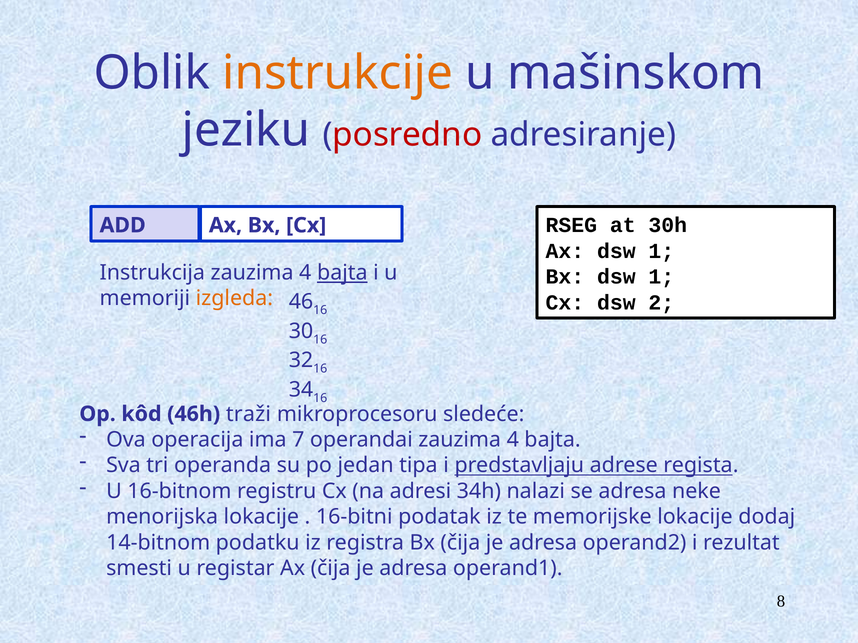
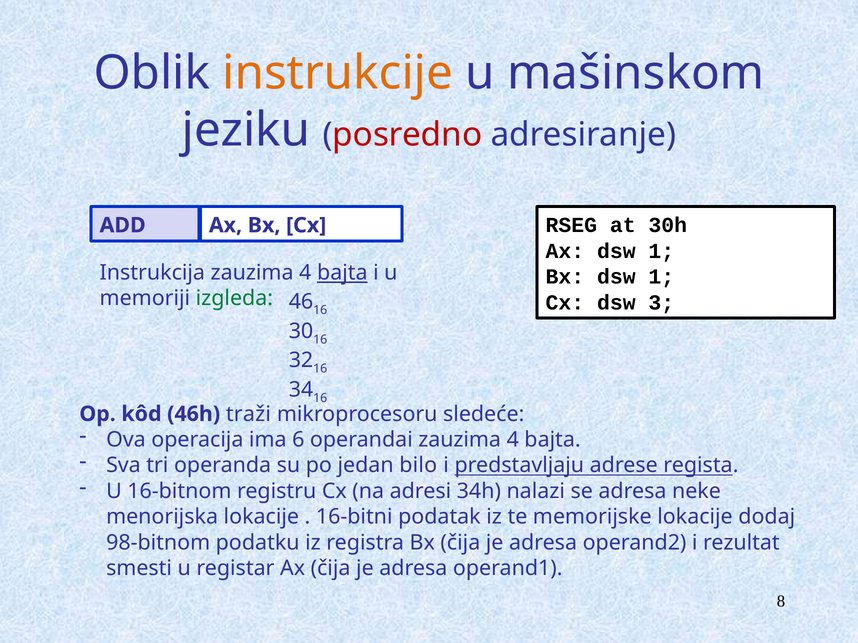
izgleda colour: orange -> green
2: 2 -> 3
7: 7 -> 6
tipa: tipa -> bilo
14-bitnom: 14-bitnom -> 98-bitnom
